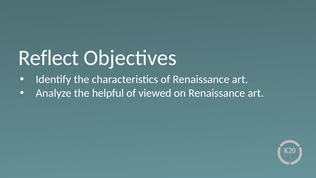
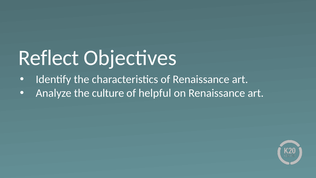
helpful: helpful -> culture
viewed: viewed -> helpful
